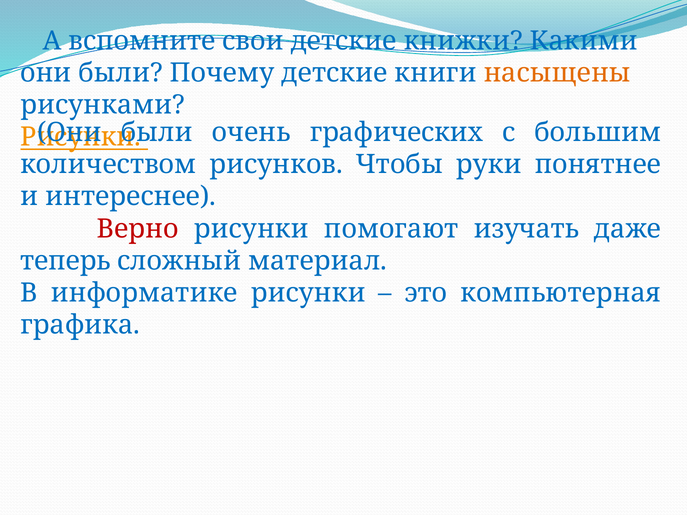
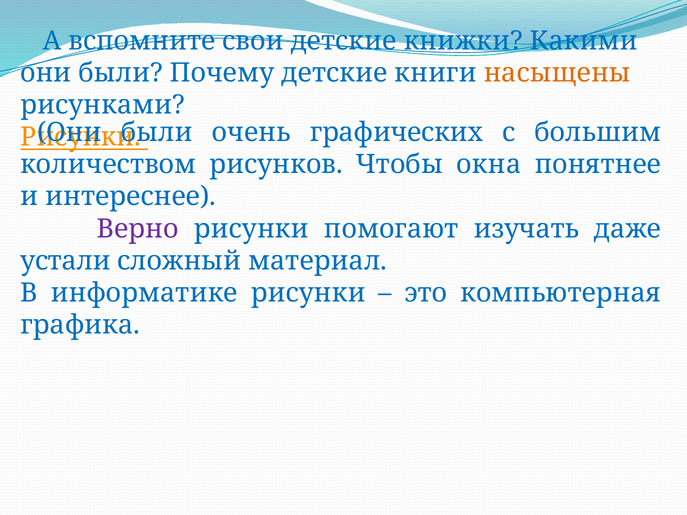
руки: руки -> окна
Верно colour: red -> purple
теперь: теперь -> устали
